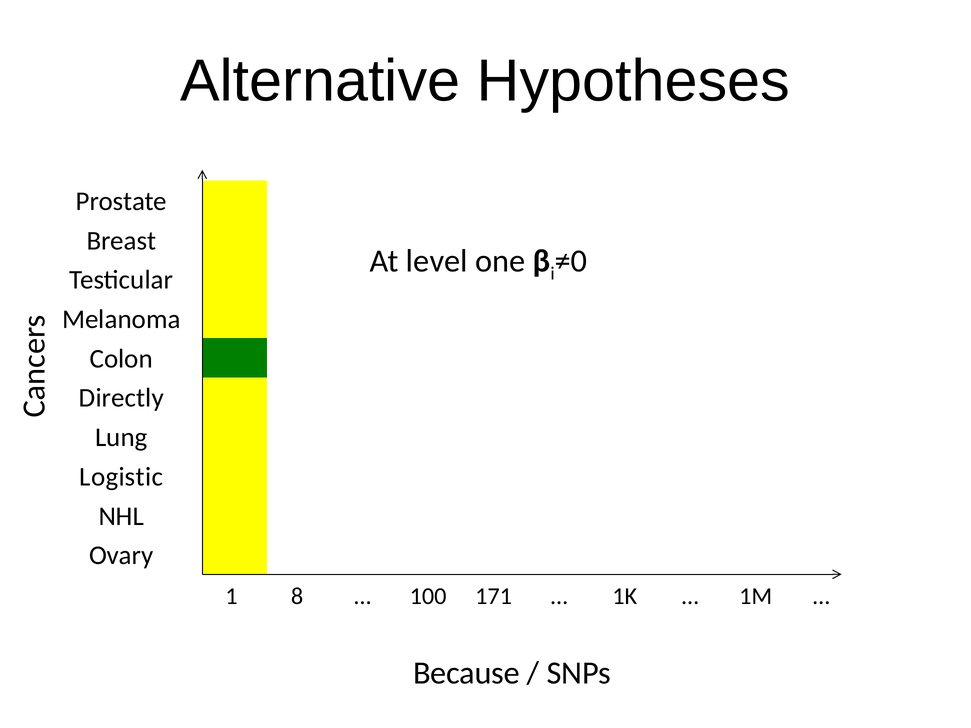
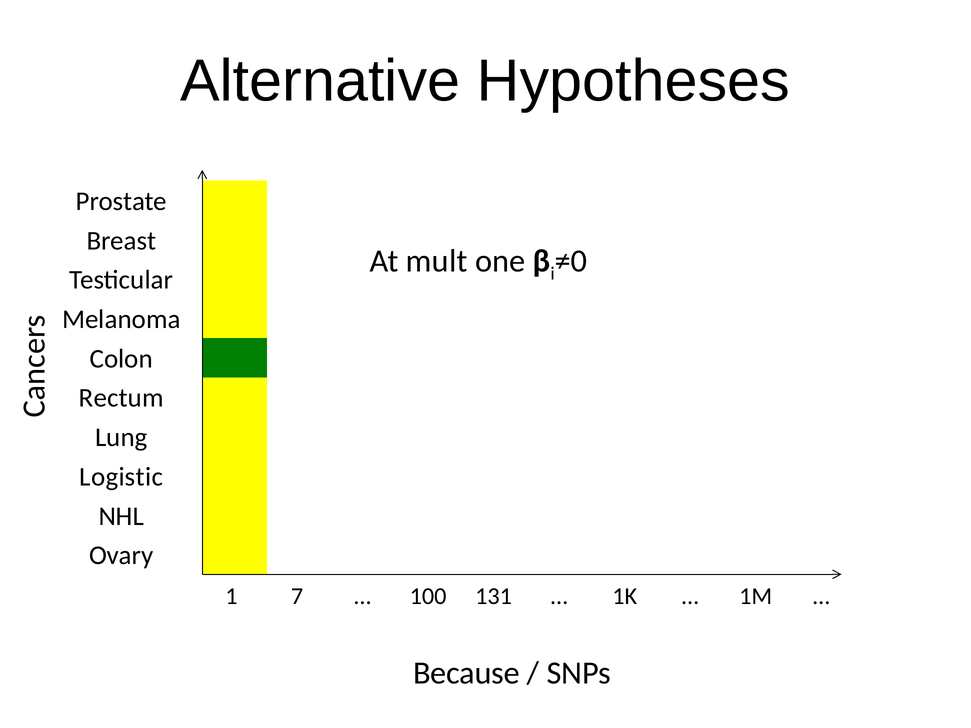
level: level -> mult
Directly: Directly -> Rectum
8: 8 -> 7
171: 171 -> 131
